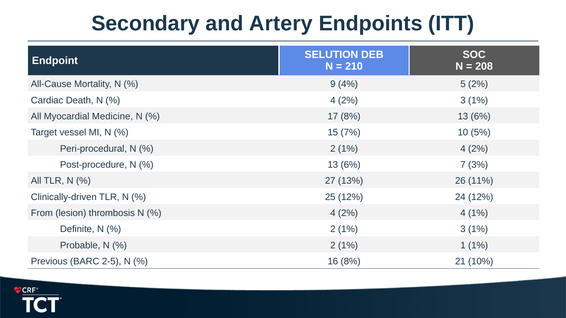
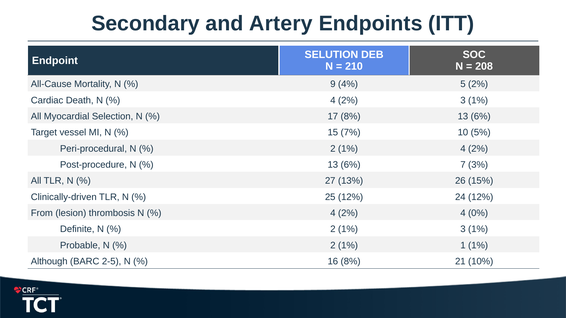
Medicine: Medicine -> Selection
11%: 11% -> 15%
4 1%: 1% -> 0%
Previous: Previous -> Although
